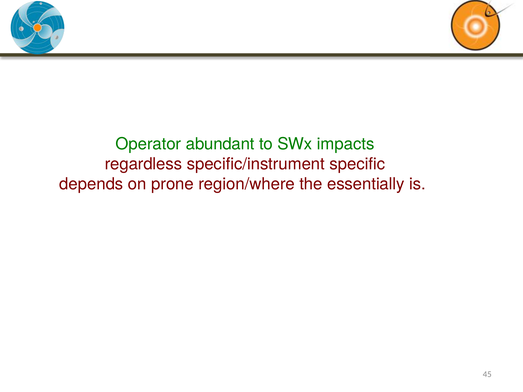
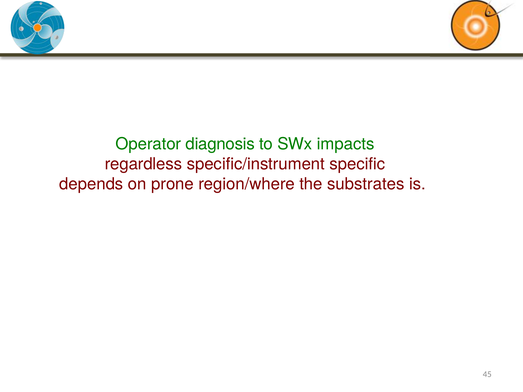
abundant: abundant -> diagnosis
essentially: essentially -> substrates
